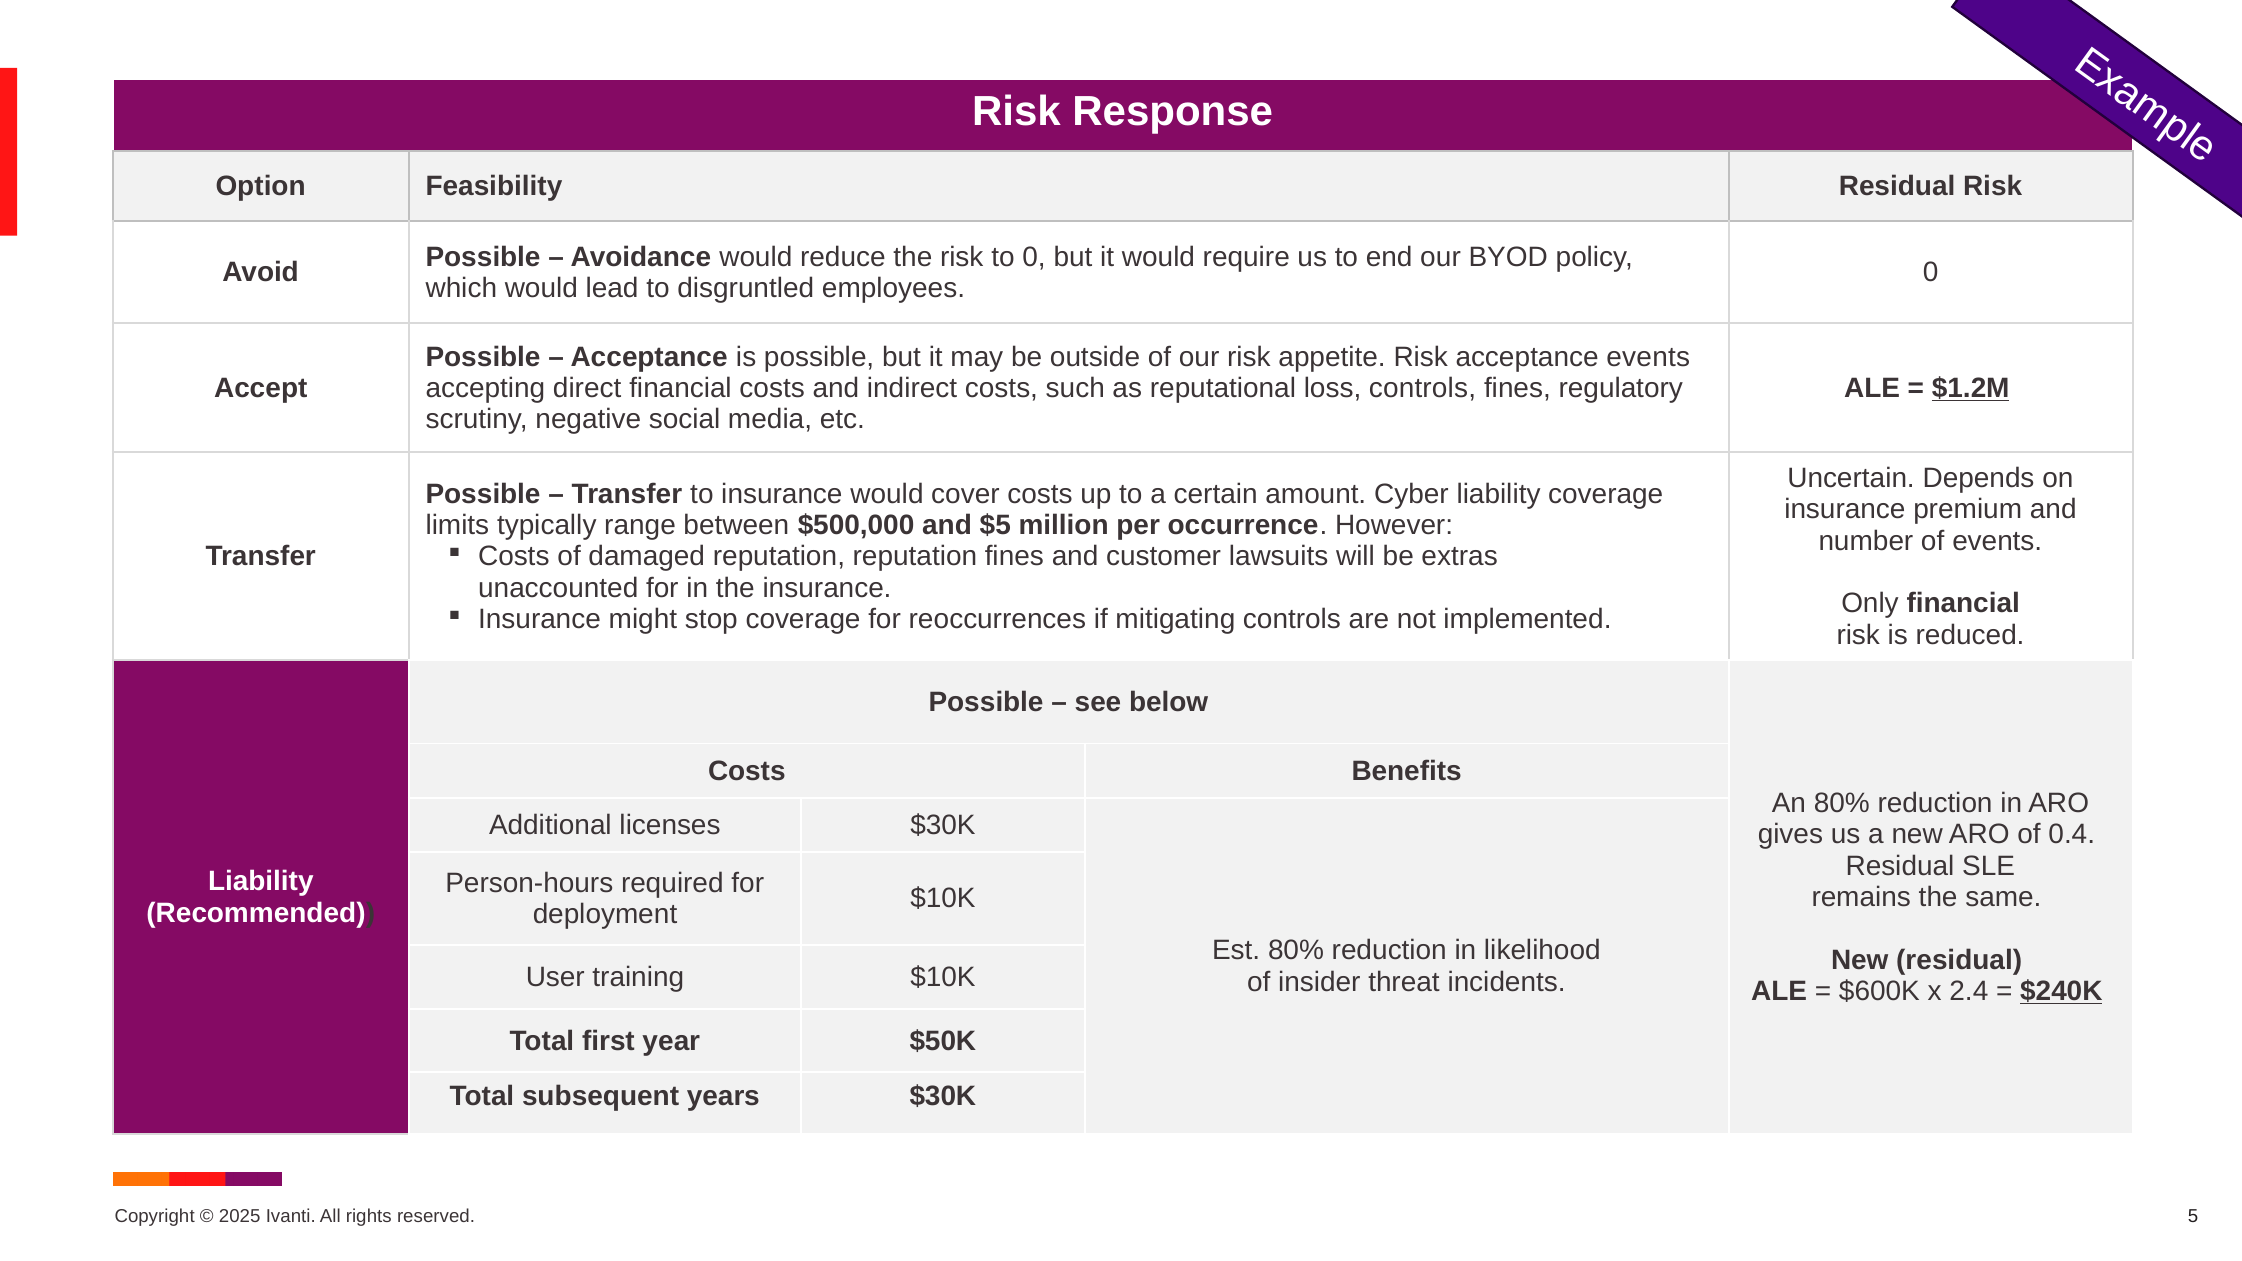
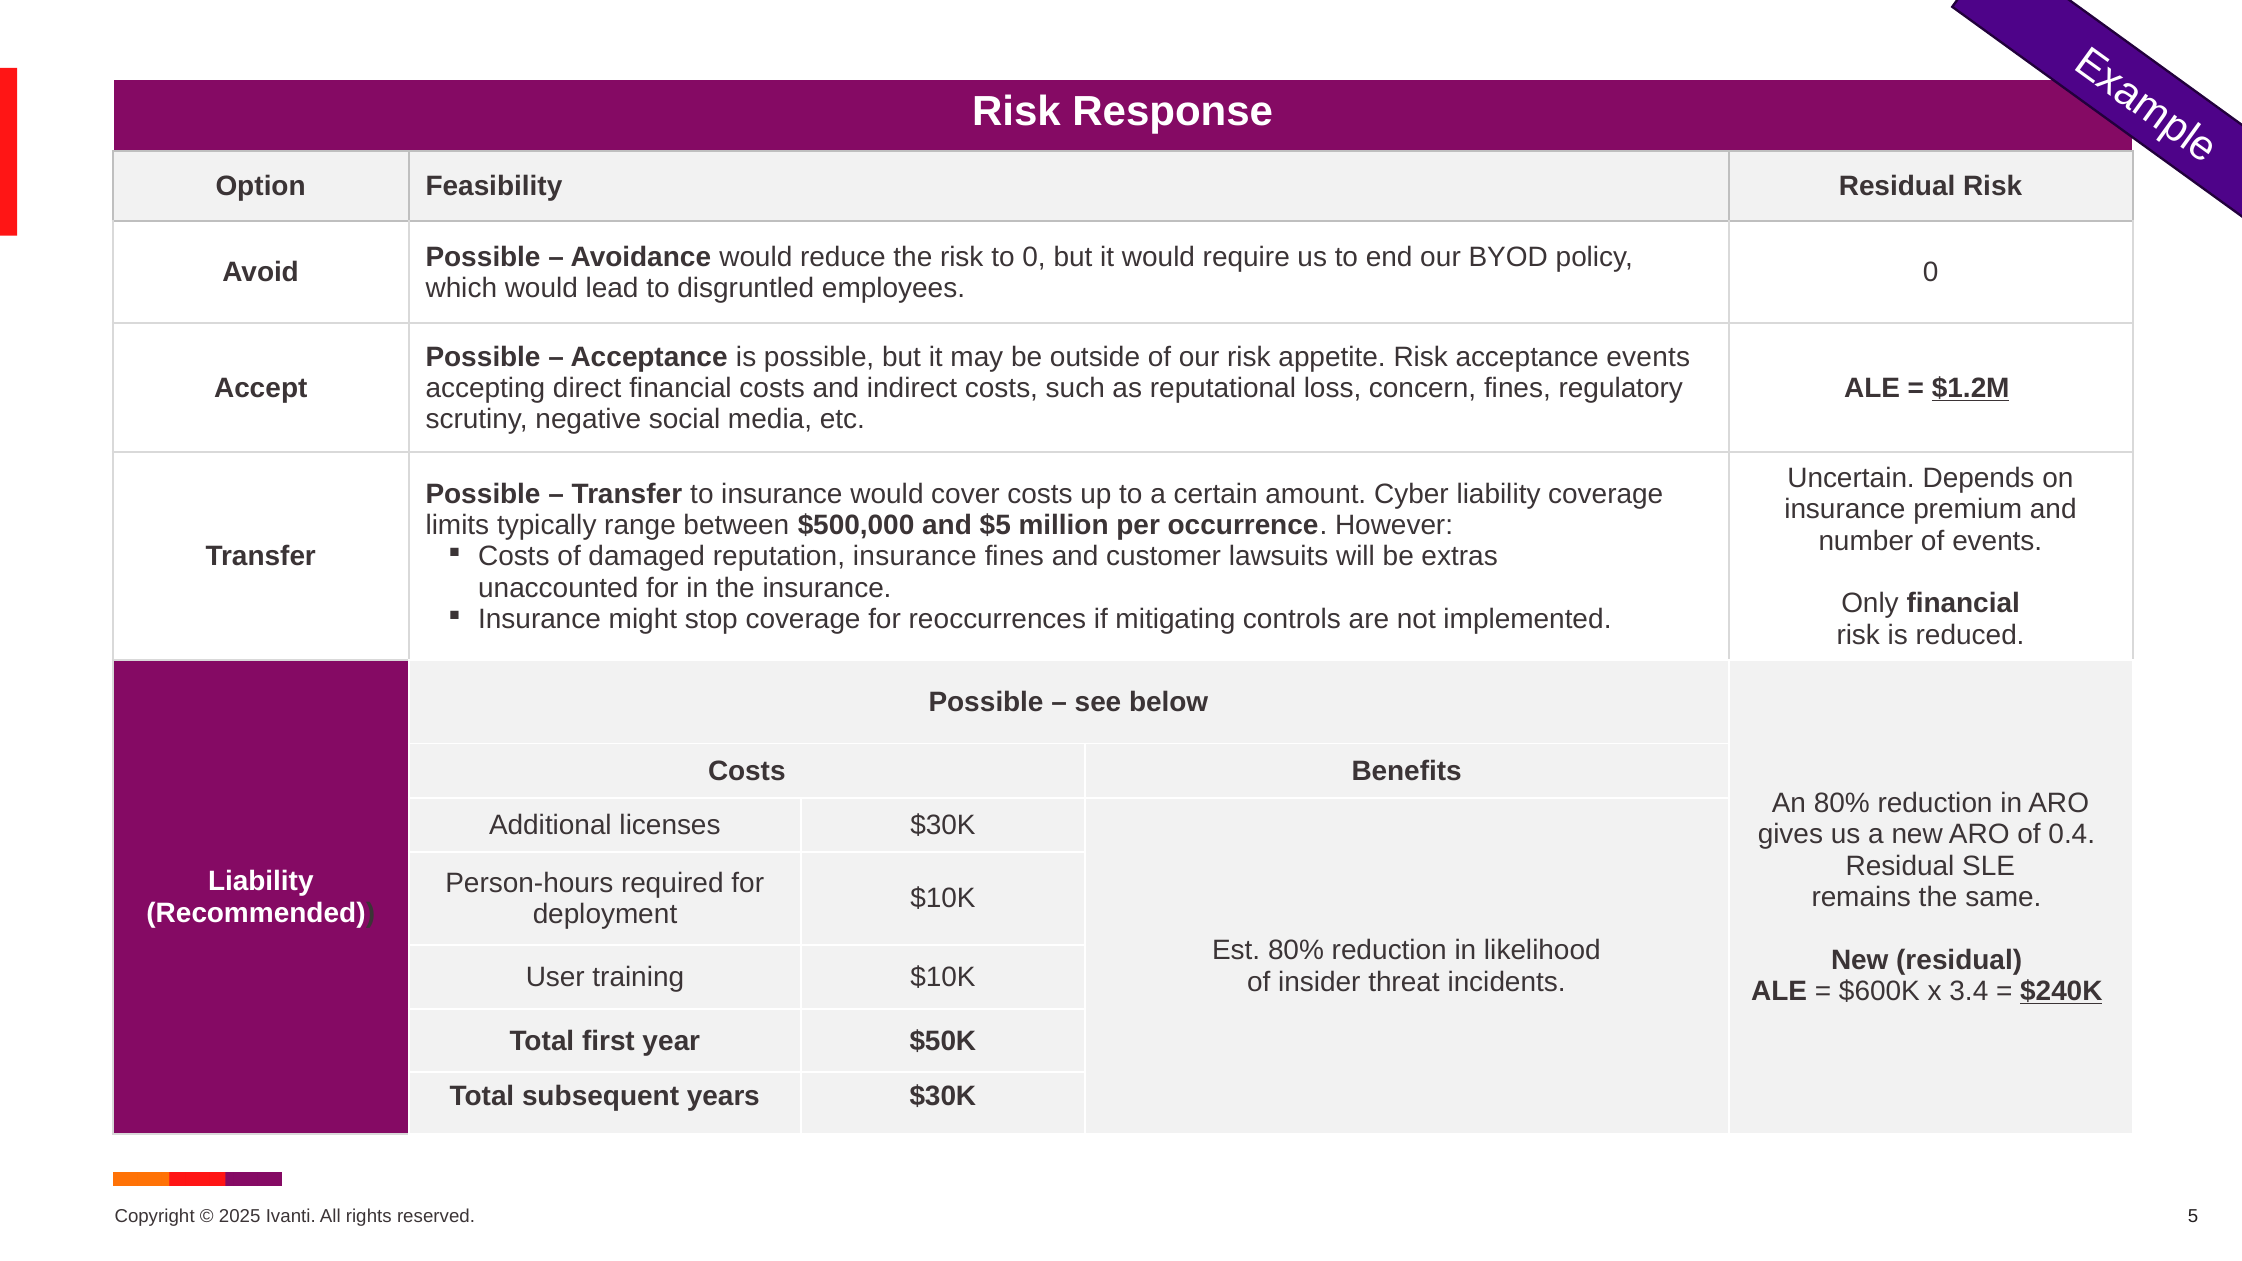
loss controls: controls -> concern
reputation reputation: reputation -> insurance
2.4: 2.4 -> 3.4
